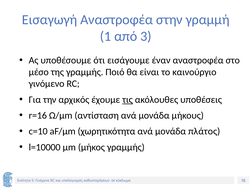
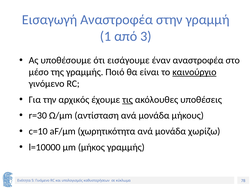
καινούργιο underline: none -> present
r=16: r=16 -> r=30
πλάτος: πλάτος -> χωρίζω
